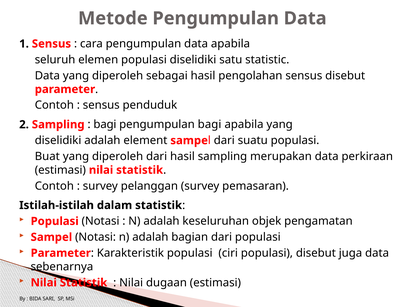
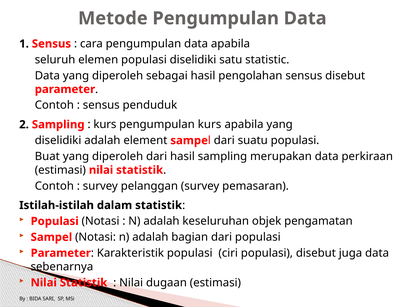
bagi at (105, 124): bagi -> kurs
pengumpulan bagi: bagi -> kurs
